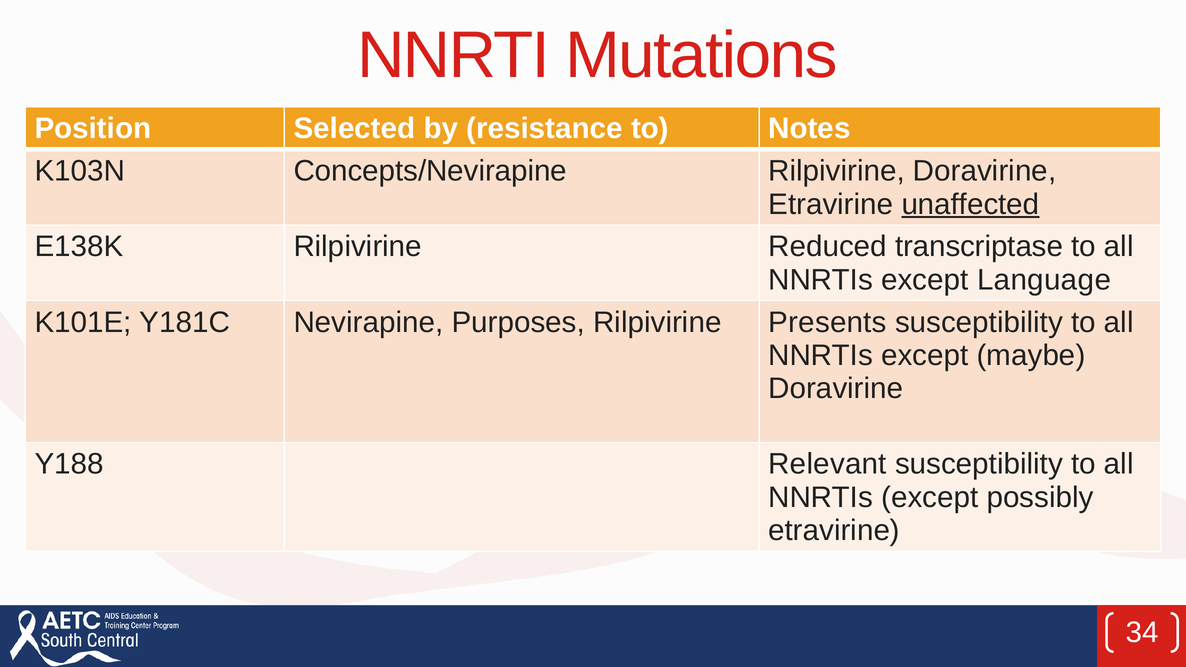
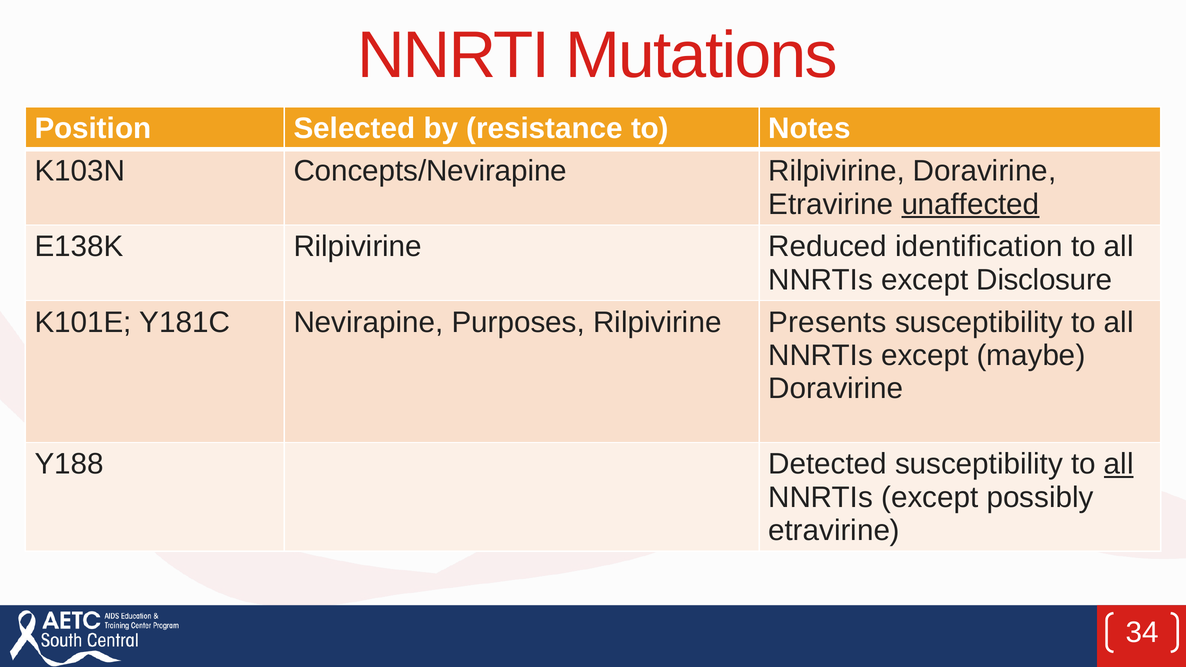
transcriptase: transcriptase -> identification
Language: Language -> Disclosure
Relevant: Relevant -> Detected
all at (1119, 464) underline: none -> present
